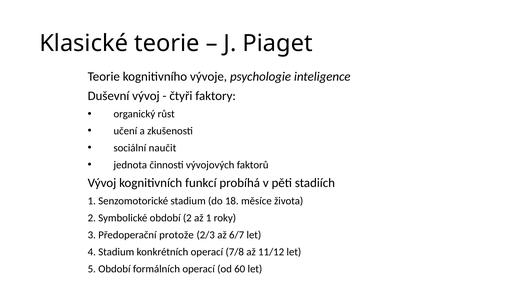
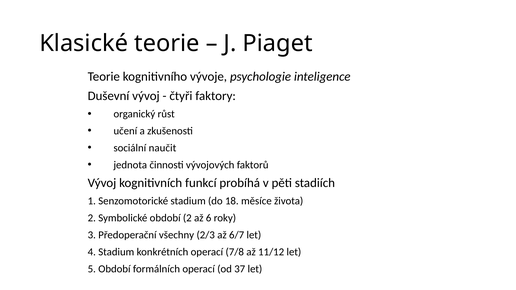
až 1: 1 -> 6
protože: protože -> všechny
60: 60 -> 37
